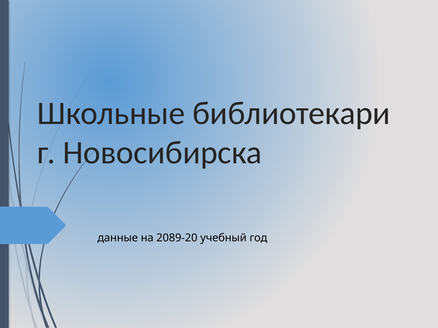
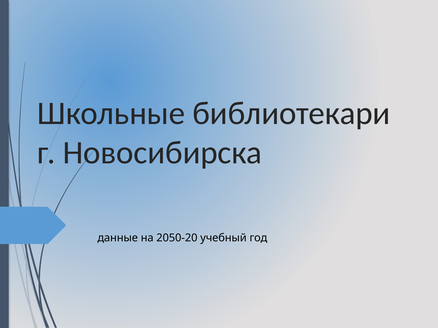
2089-20: 2089-20 -> 2050-20
